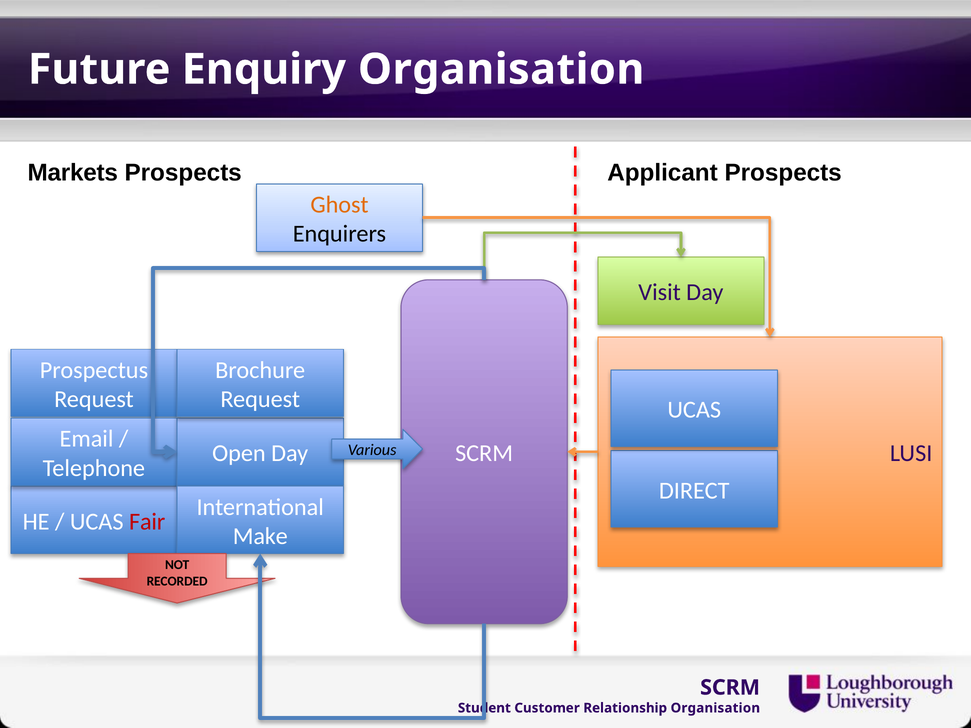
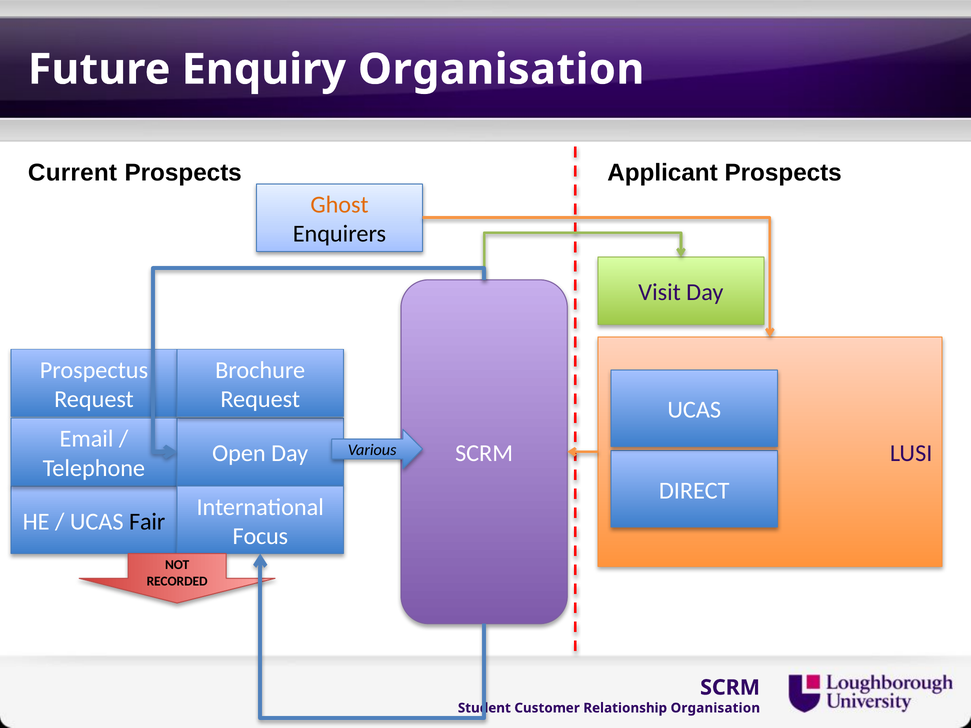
Markets: Markets -> Current
Fair colour: red -> black
Make: Make -> Focus
